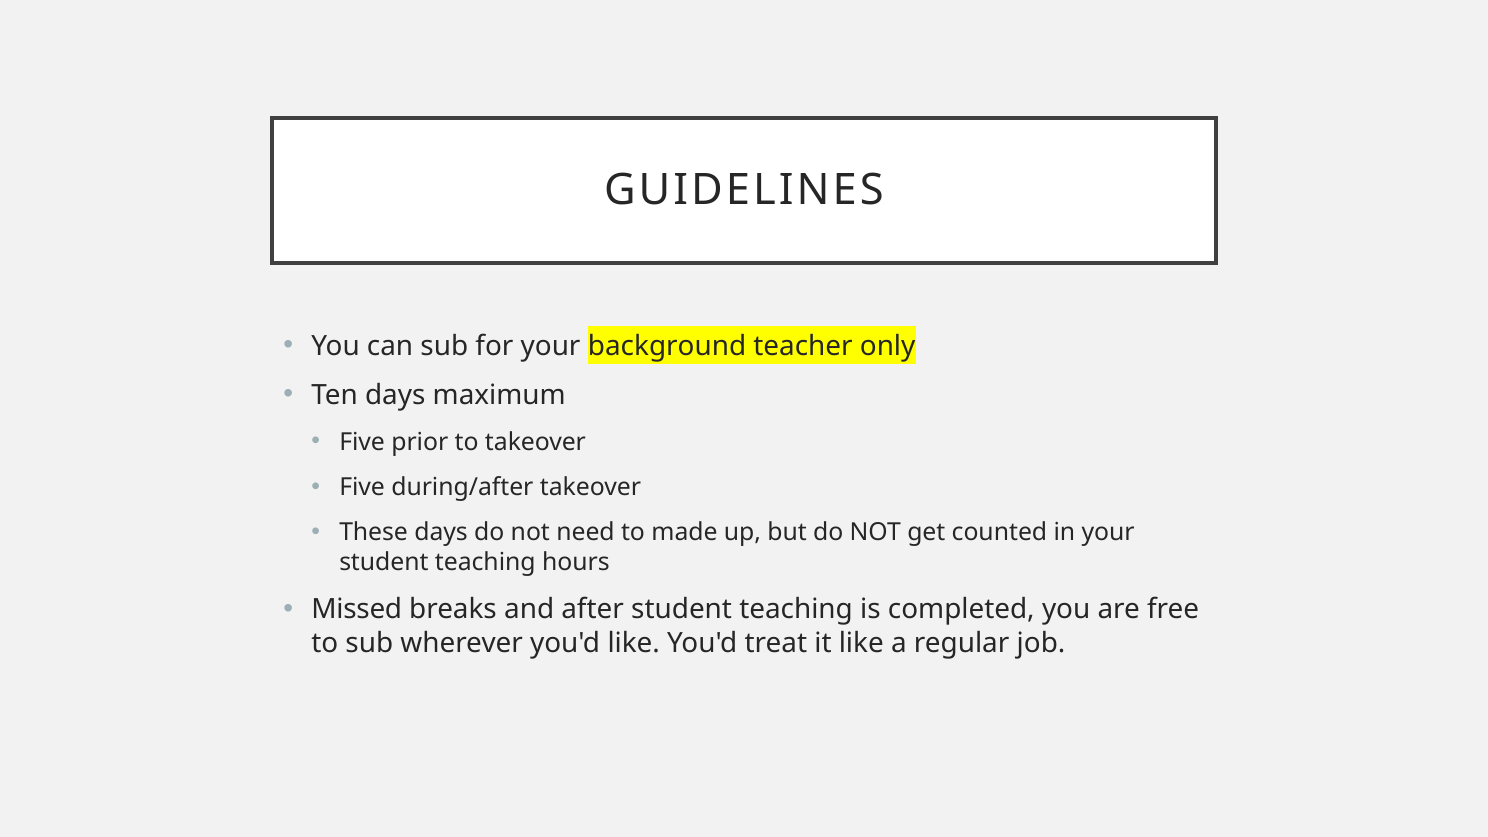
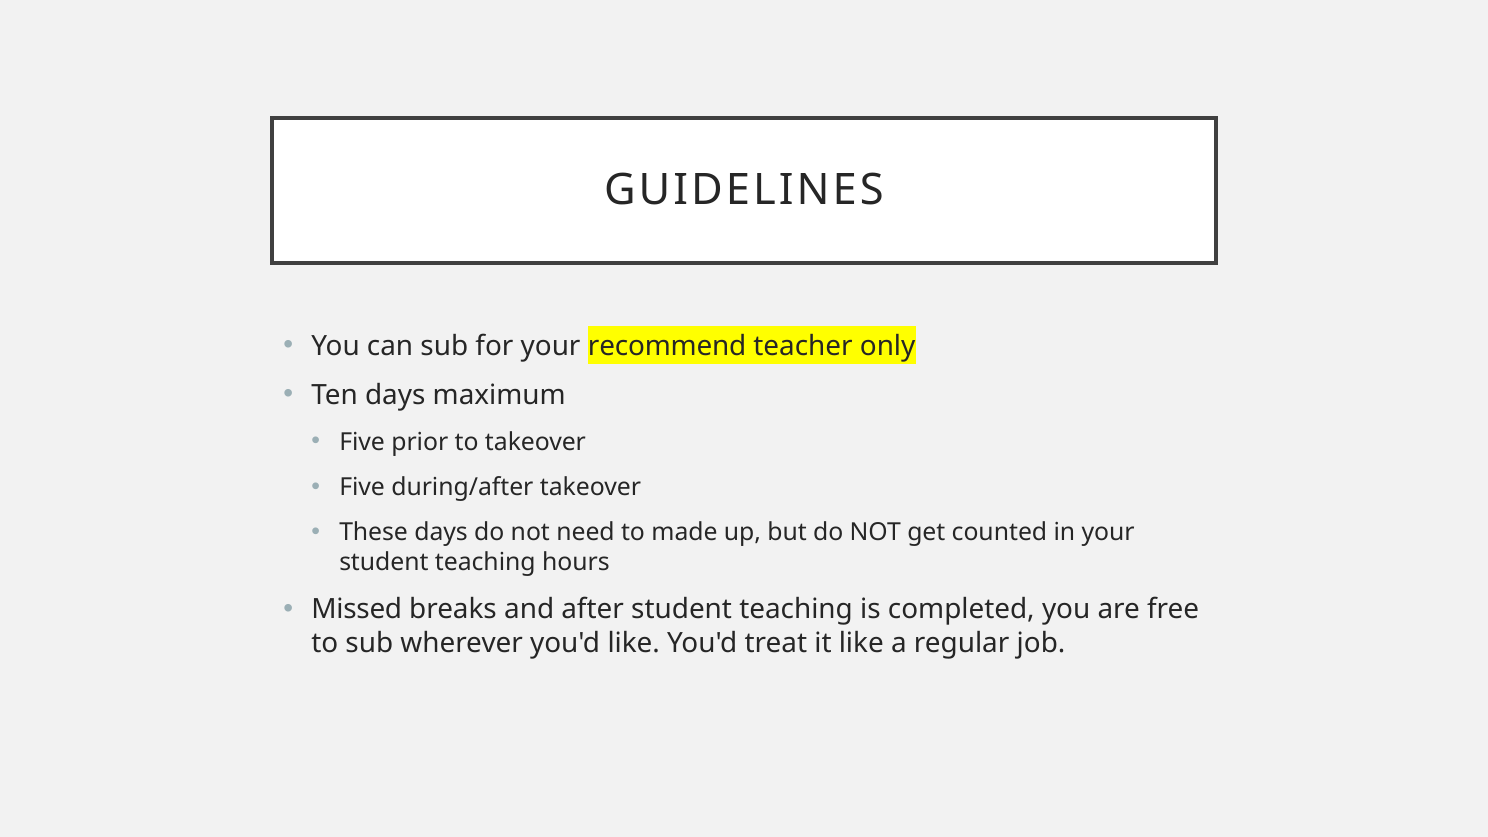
background: background -> recommend
